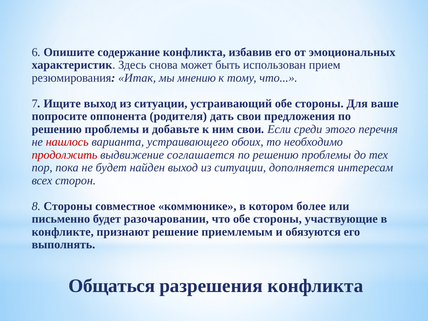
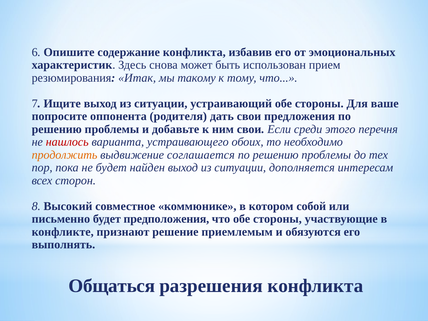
мнению: мнению -> такому
продолжить colour: red -> orange
8 Стороны: Стороны -> Высокий
более: более -> собой
разочаровании: разочаровании -> предположения
